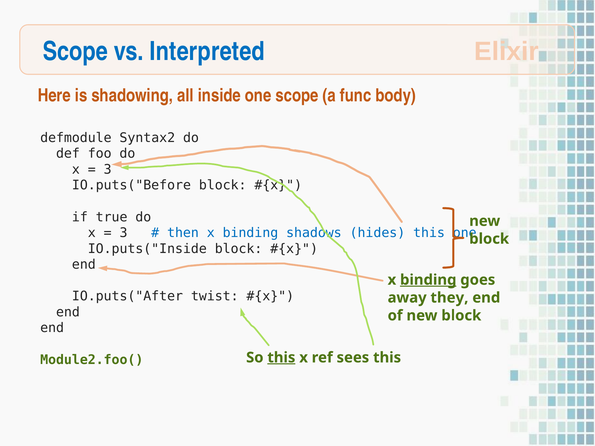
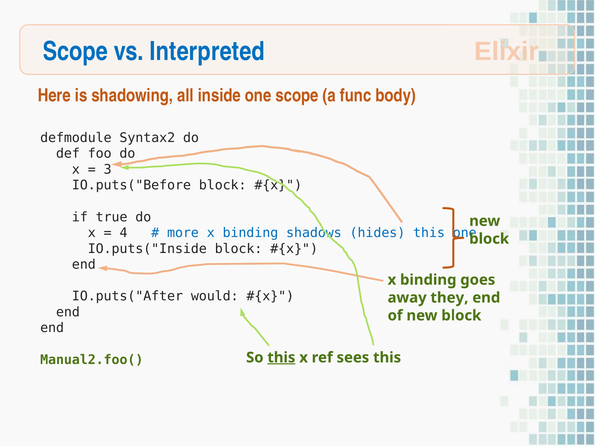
3 at (123, 233): 3 -> 4
then: then -> more
binding at (428, 280) underline: present -> none
twist: twist -> would
Module2.foo(: Module2.foo( -> Manual2.foo(
